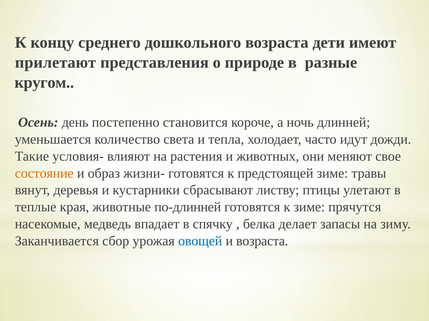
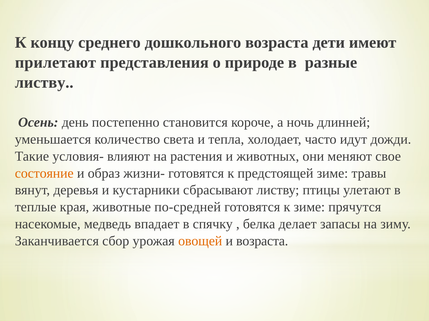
кругом at (44, 83): кругом -> листву
по-длинней: по-длинней -> по-средней
овощей colour: blue -> orange
